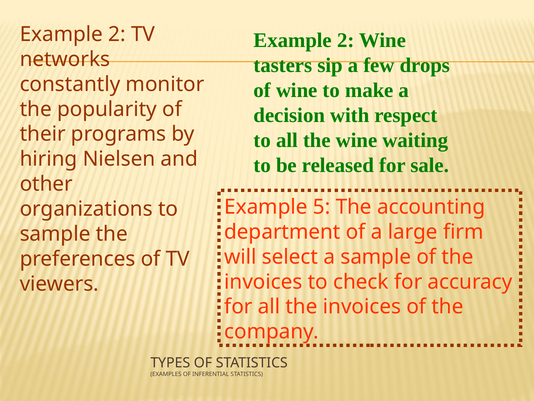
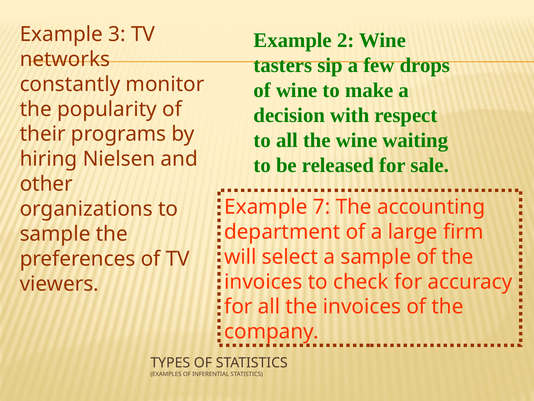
2 at (117, 34): 2 -> 3
5: 5 -> 7
